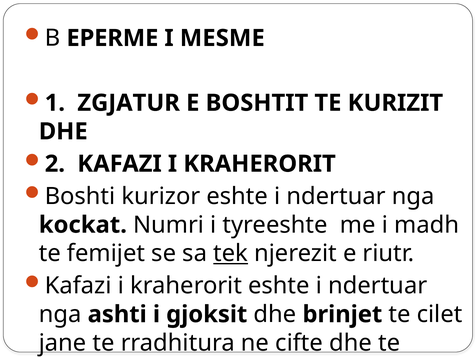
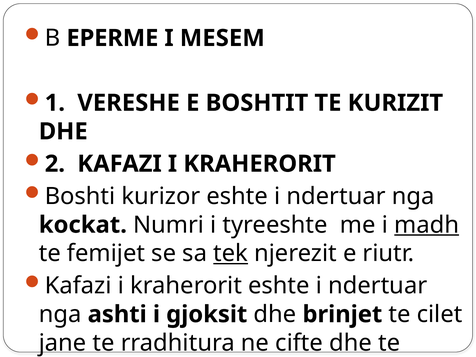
MESME: MESME -> MESEM
ZGJATUR: ZGJATUR -> VERESHE
madh underline: none -> present
